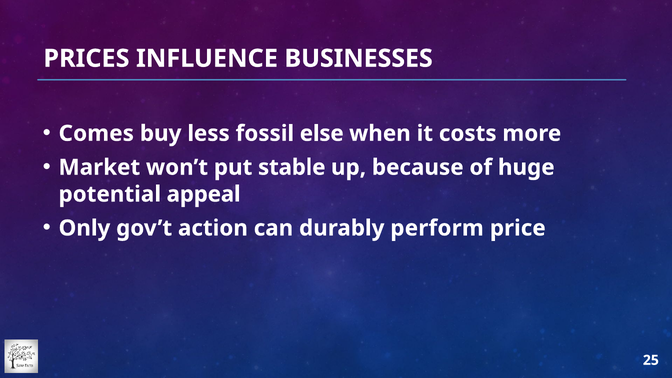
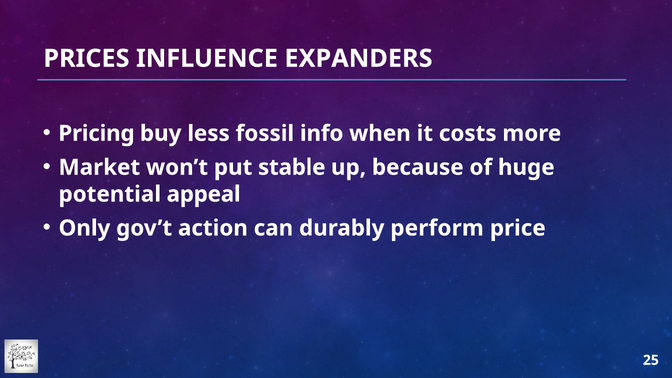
BUSINESSES: BUSINESSES -> EXPANDERS
Comes: Comes -> Pricing
else: else -> info
